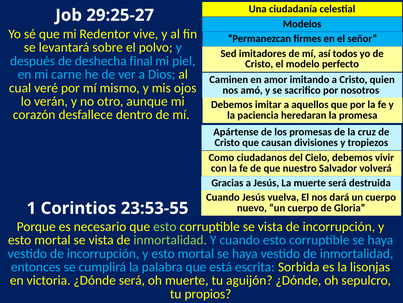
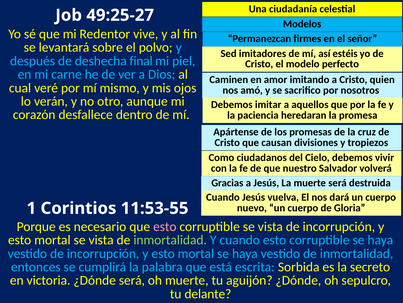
29:25-27: 29:25-27 -> 49:25-27
todos: todos -> estéis
23:53-55: 23:53-55 -> 11:53-55
esto at (165, 226) colour: light green -> pink
lisonjas: lisonjas -> secreto
propios: propios -> delante
